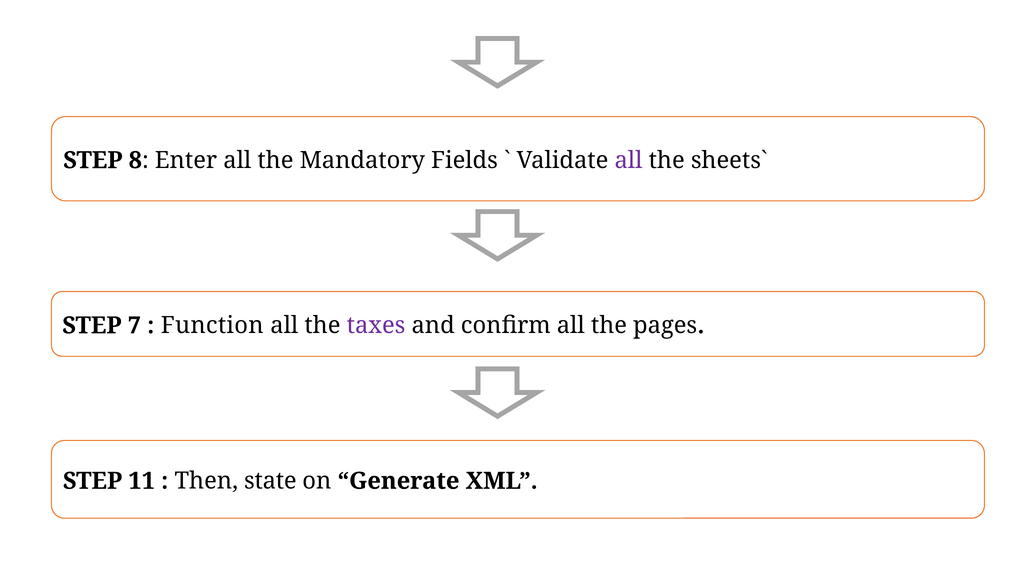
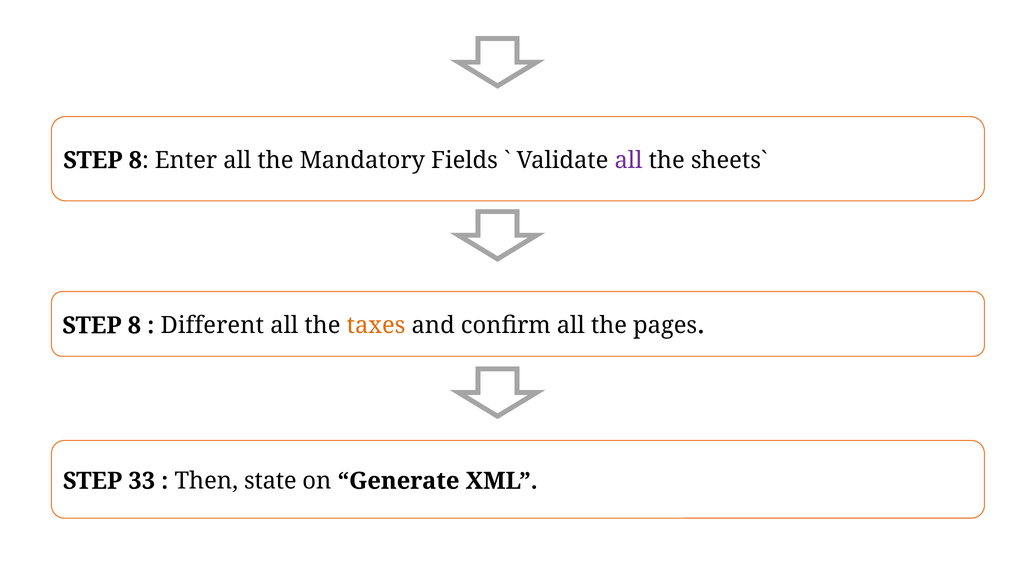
7 at (134, 325): 7 -> 8
Function: Function -> Different
taxes colour: purple -> orange
11: 11 -> 33
